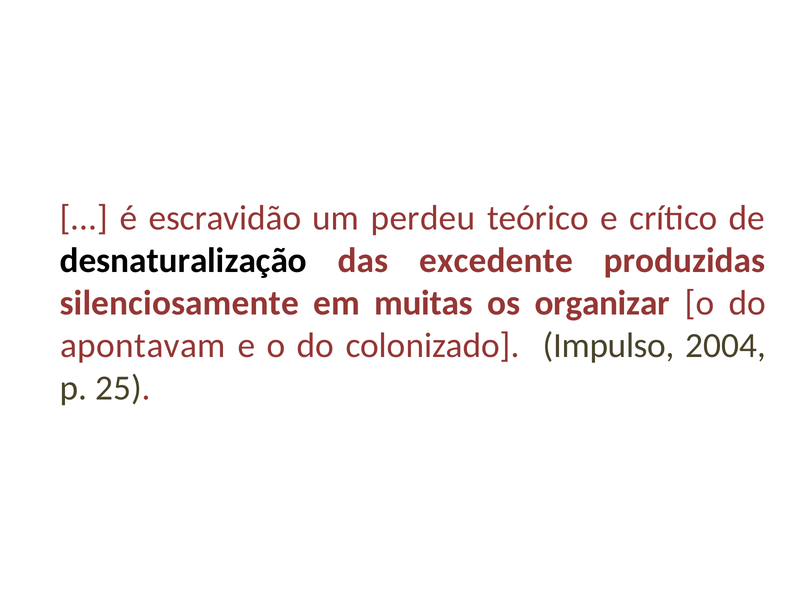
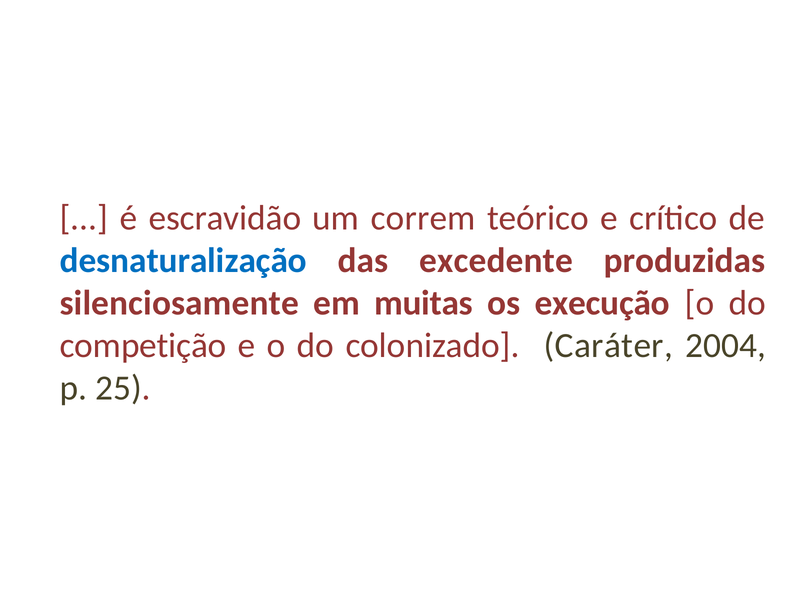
perdeu: perdeu -> correm
desnaturalização colour: black -> blue
organizar: organizar -> execução
apontavam: apontavam -> competição
Impulso: Impulso -> Caráter
